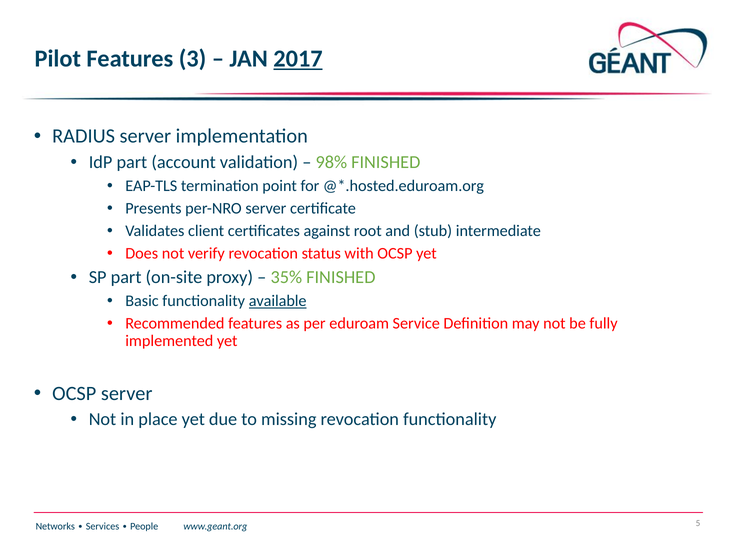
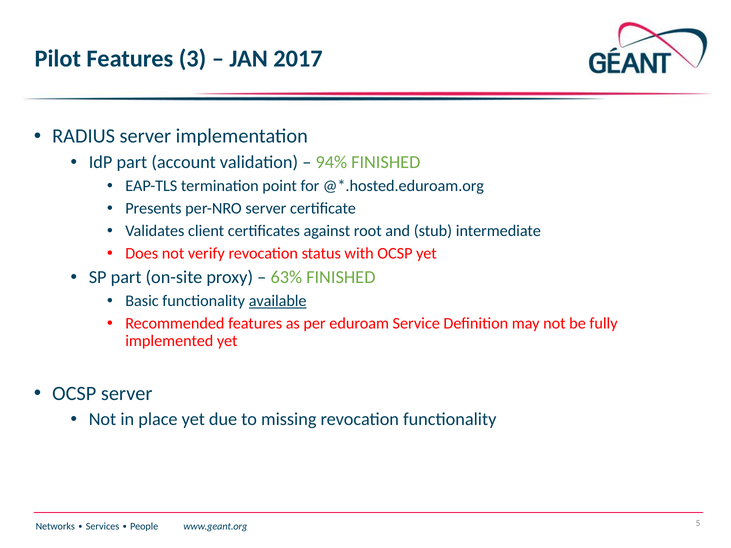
2017 underline: present -> none
98%: 98% -> 94%
35%: 35% -> 63%
